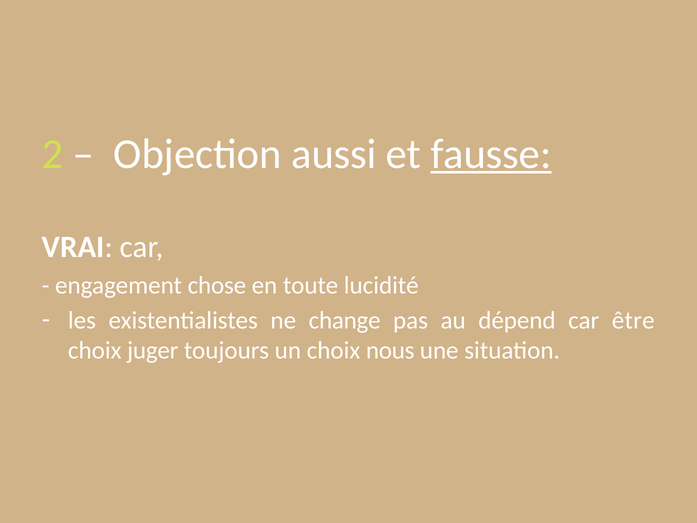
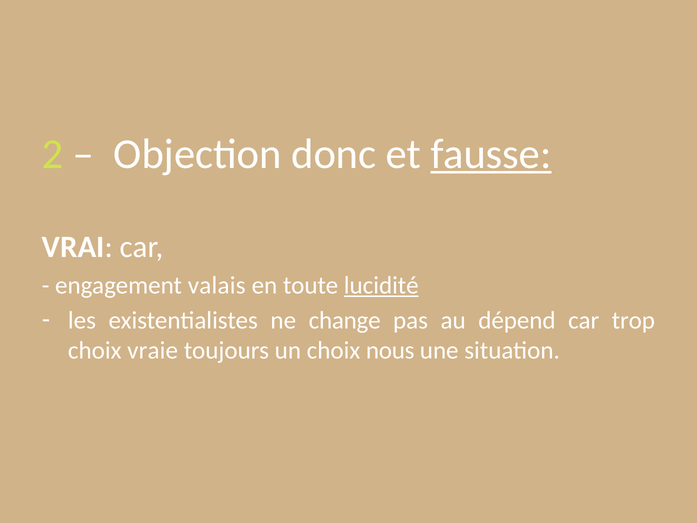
aussi: aussi -> donc
chose: chose -> valais
lucidité underline: none -> present
être: être -> trop
juger: juger -> vraie
